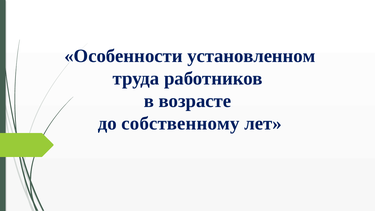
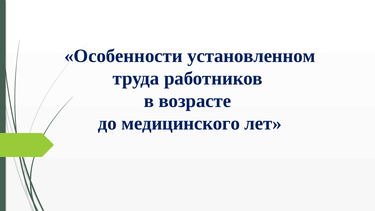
собственному: собственному -> медицинского
